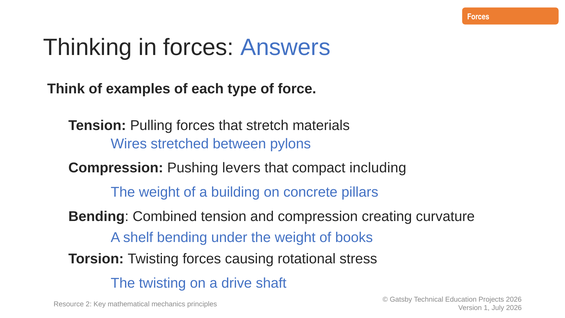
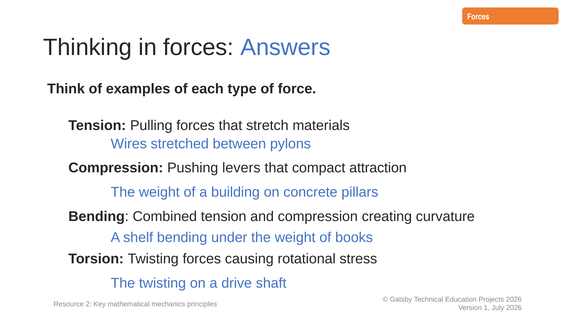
including: including -> attraction
